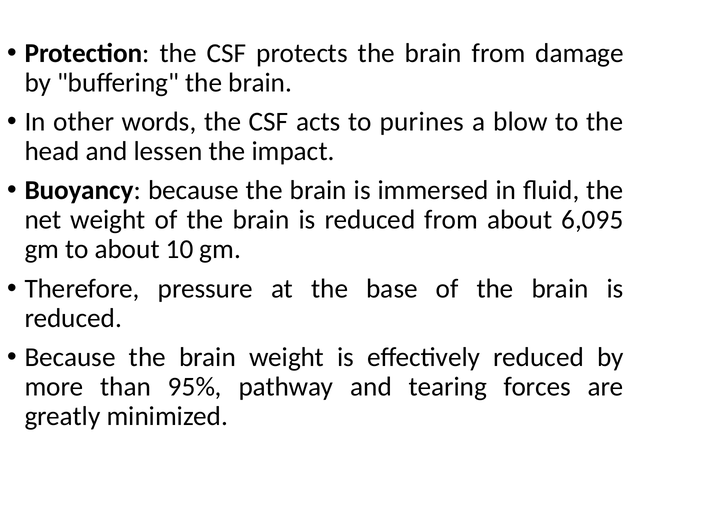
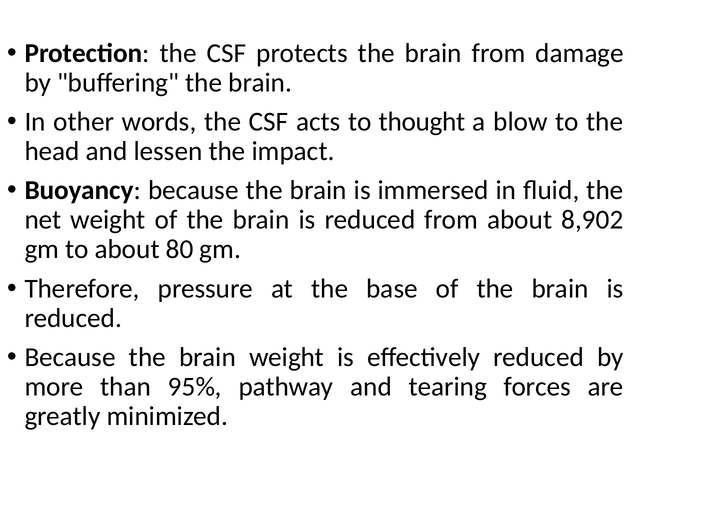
purines: purines -> thought
6,095: 6,095 -> 8,902
10: 10 -> 80
